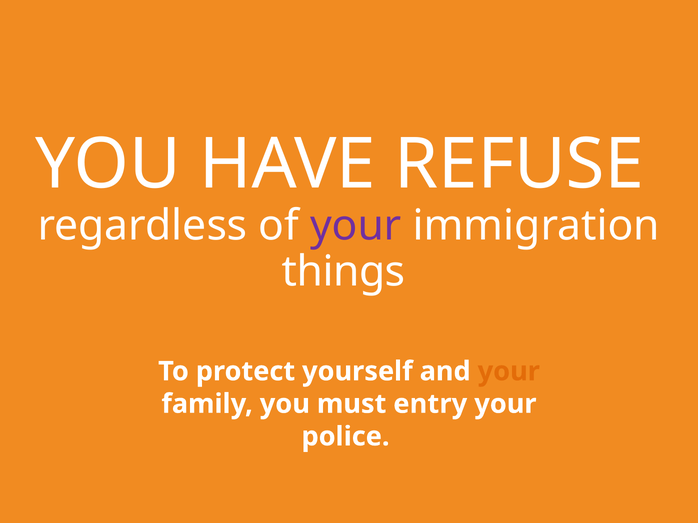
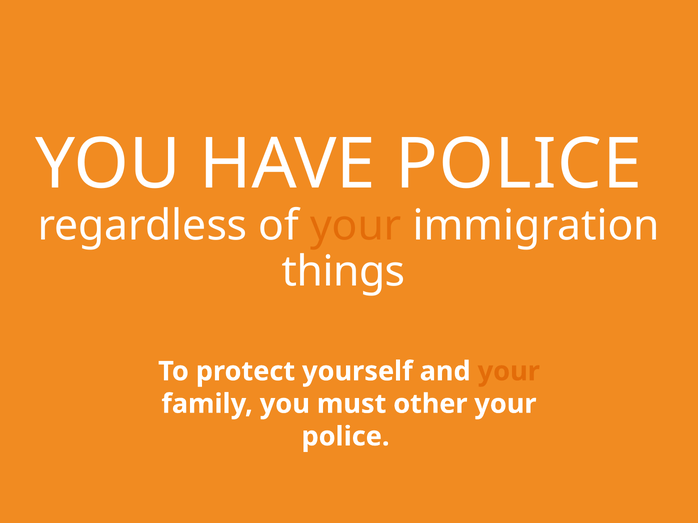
HAVE REFUSE: REFUSE -> POLICE
your at (356, 226) colour: purple -> orange
entry: entry -> other
